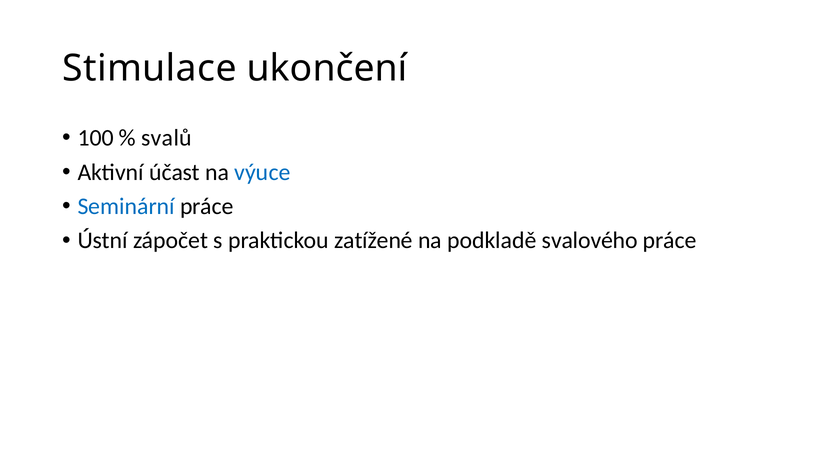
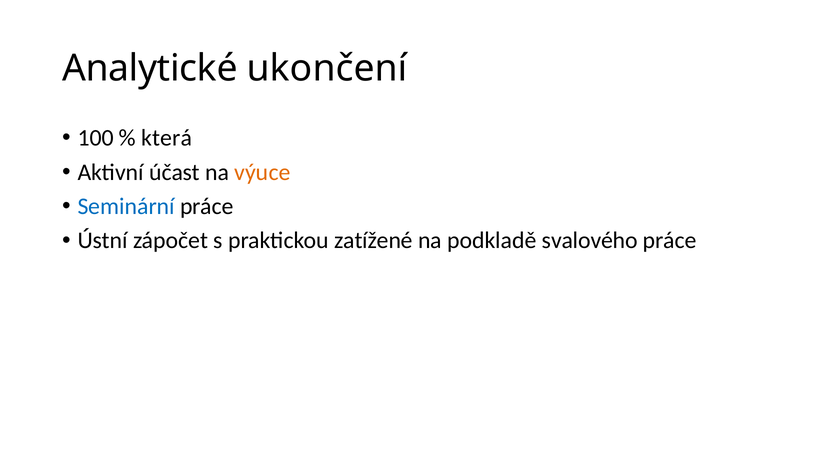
Stimulace: Stimulace -> Analytické
svalů: svalů -> která
výuce colour: blue -> orange
